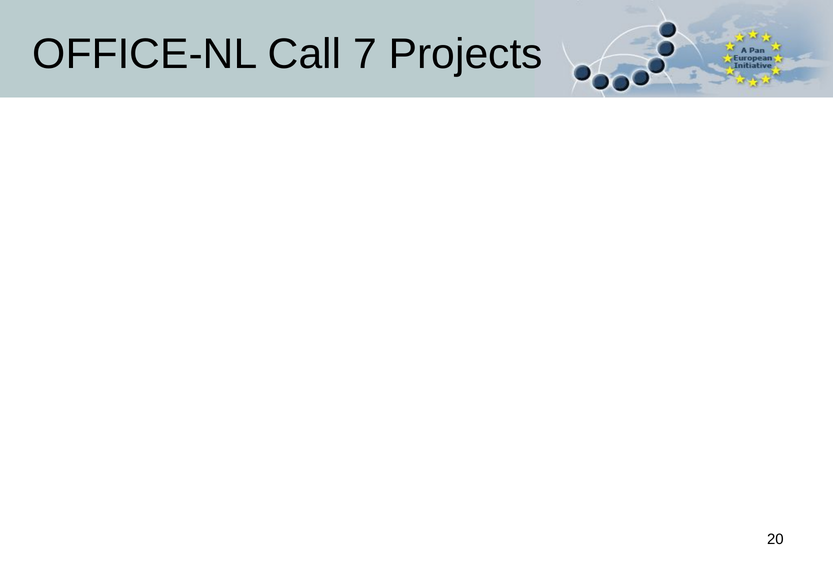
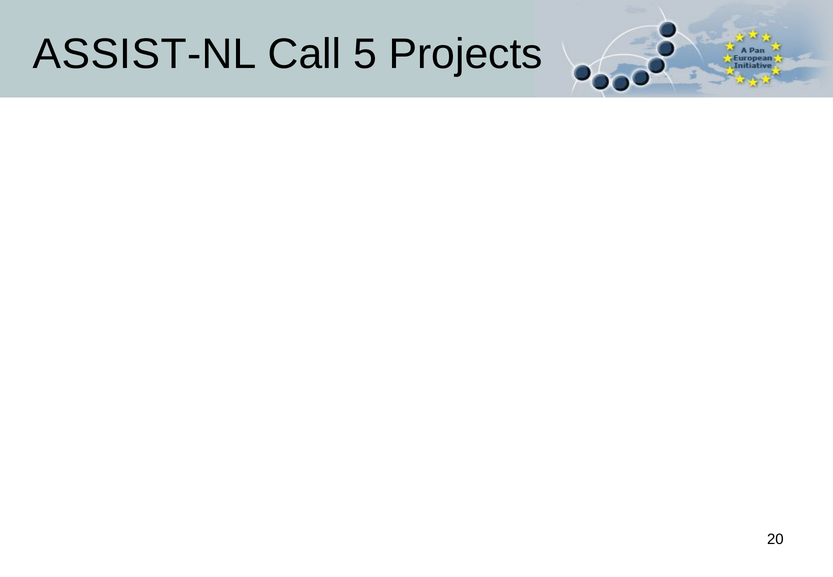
OFFICE-NL: OFFICE-NL -> ASSIST-NL
7: 7 -> 5
